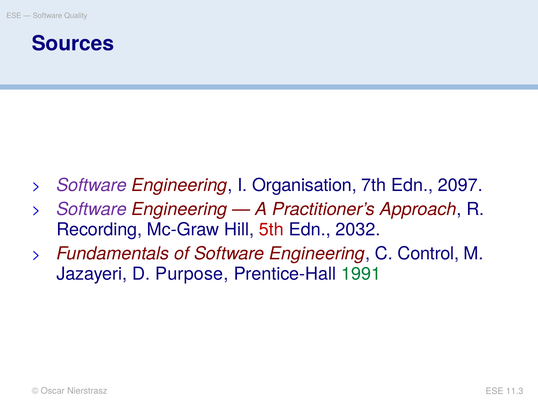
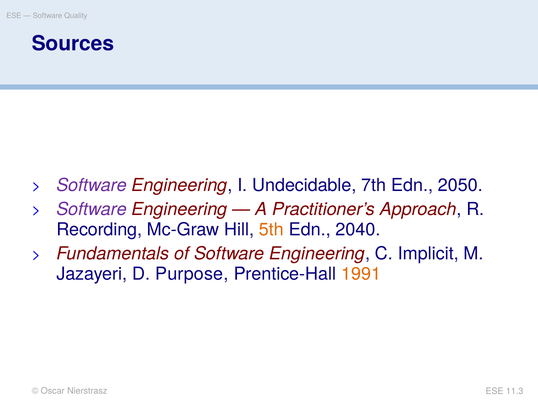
Organisation: Organisation -> Undecidable
2097: 2097 -> 2050
5th colour: red -> orange
2032: 2032 -> 2040
Control: Control -> Implicit
1991 colour: green -> orange
